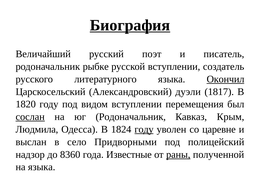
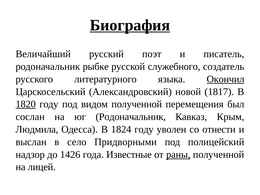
русской вступлении: вступлении -> служебного
дуэли: дуэли -> новой
1820 underline: none -> present
видом вступлении: вступлении -> полученной
сослан underline: present -> none
году at (144, 129) underline: present -> none
царевне: царевне -> отнести
8360: 8360 -> 1426
на языка: языка -> лицей
